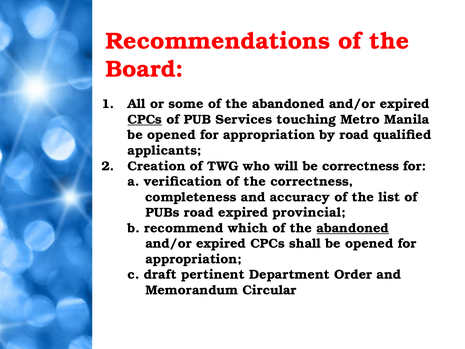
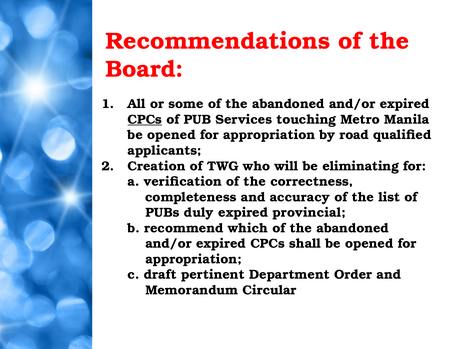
be correctness: correctness -> eliminating
PUBs road: road -> duly
abandoned at (353, 228) underline: present -> none
